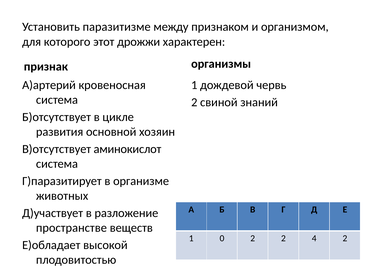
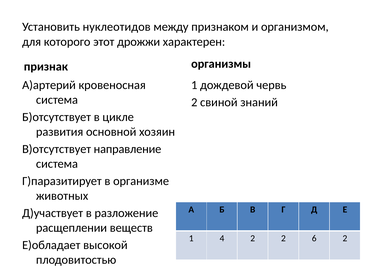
паразитизме: паразитизме -> нуклеотидов
аминокислот: аминокислот -> направление
пространстве: пространстве -> расщеплении
0: 0 -> 4
4: 4 -> 6
